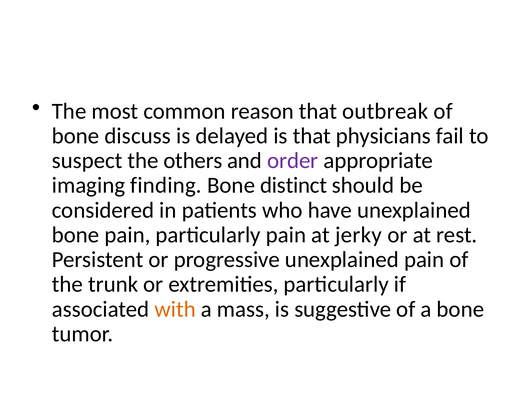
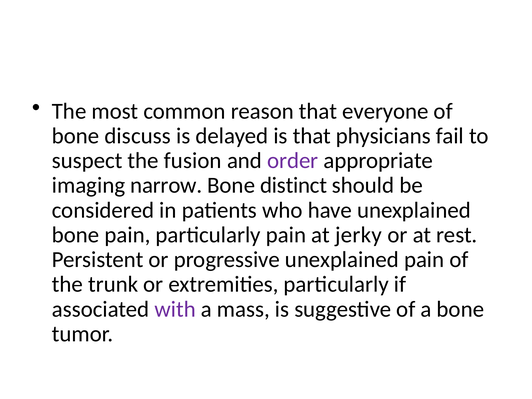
outbreak: outbreak -> everyone
others: others -> fusion
finding: finding -> narrow
with colour: orange -> purple
